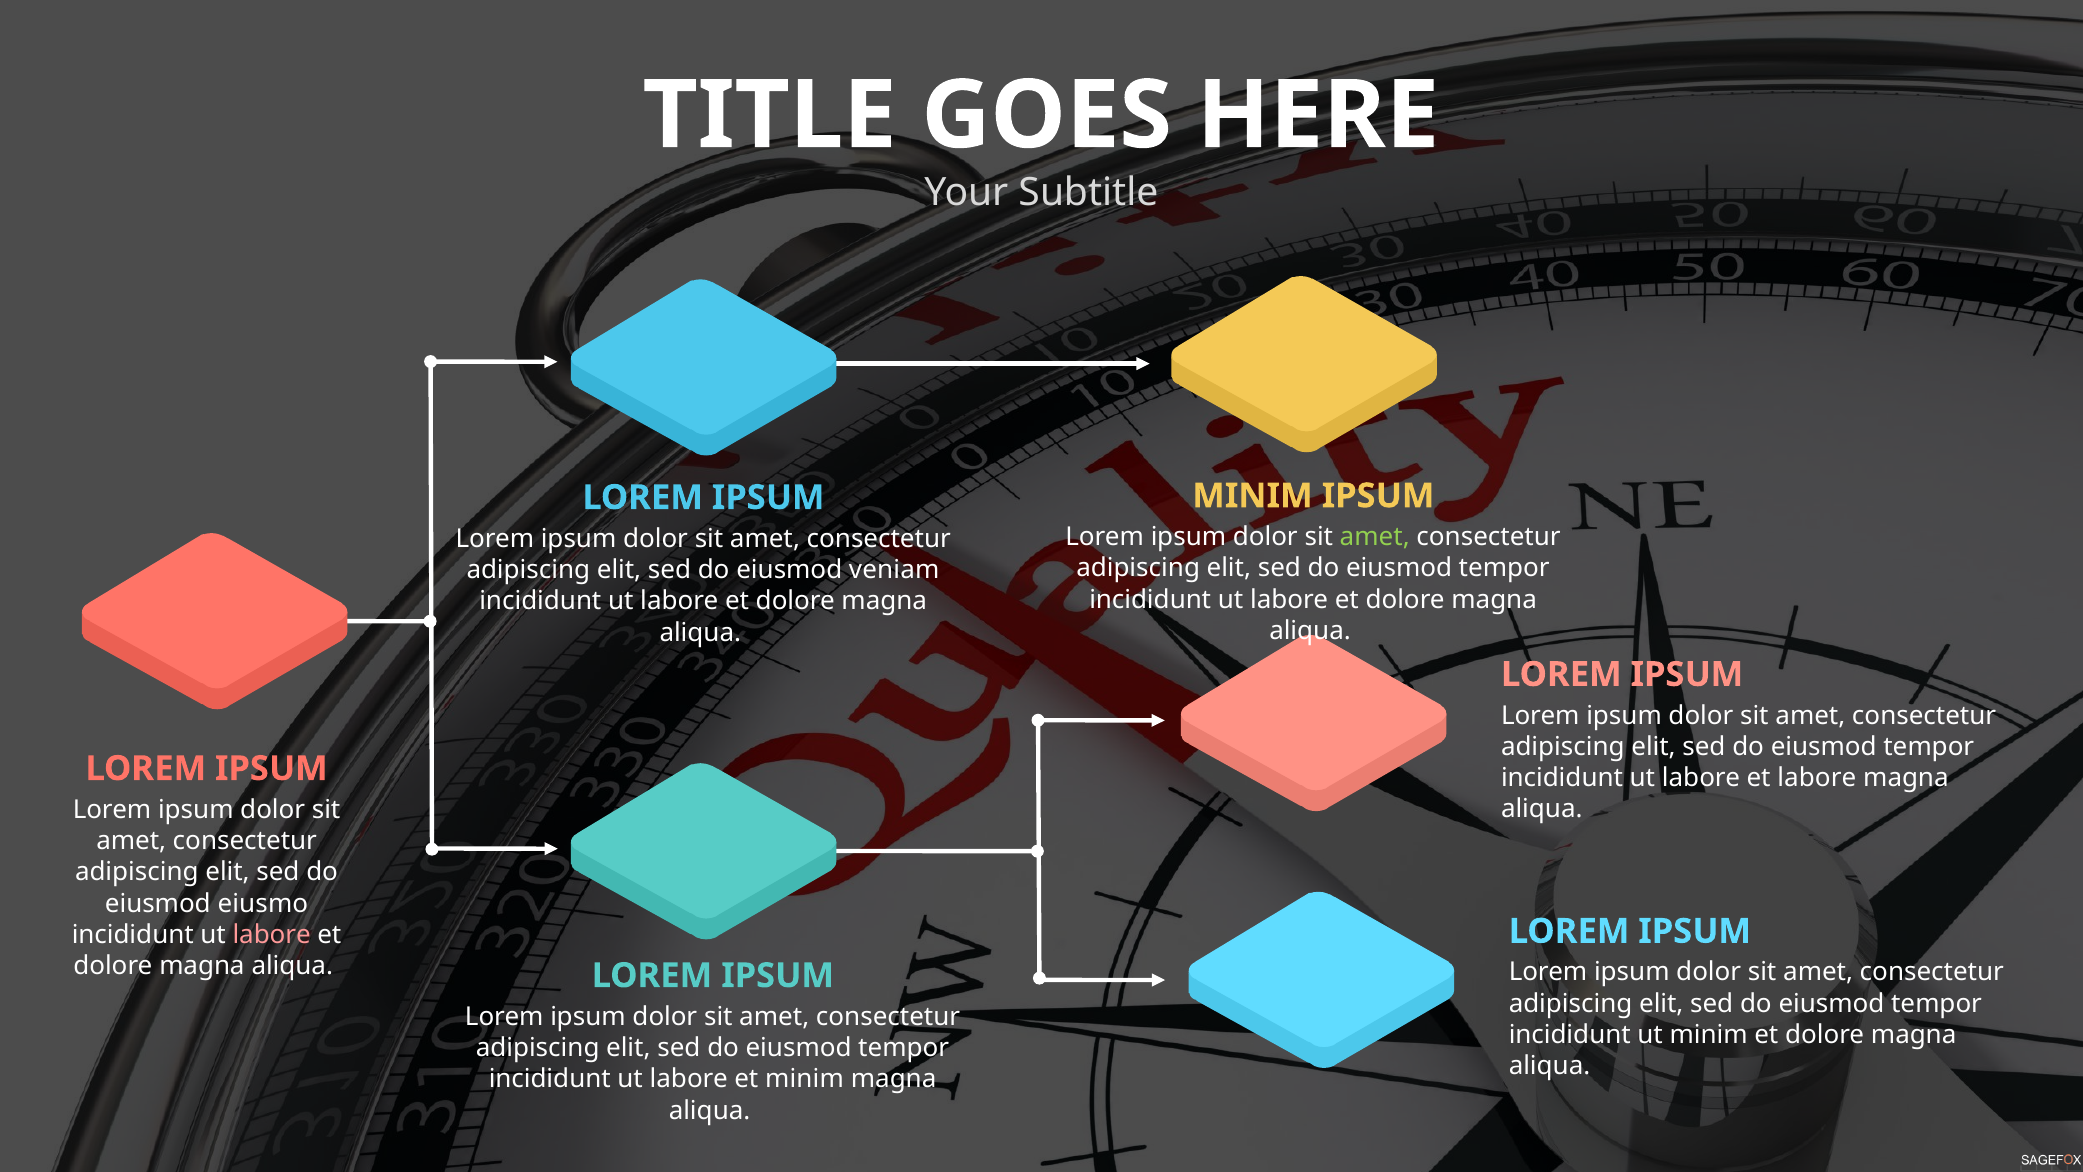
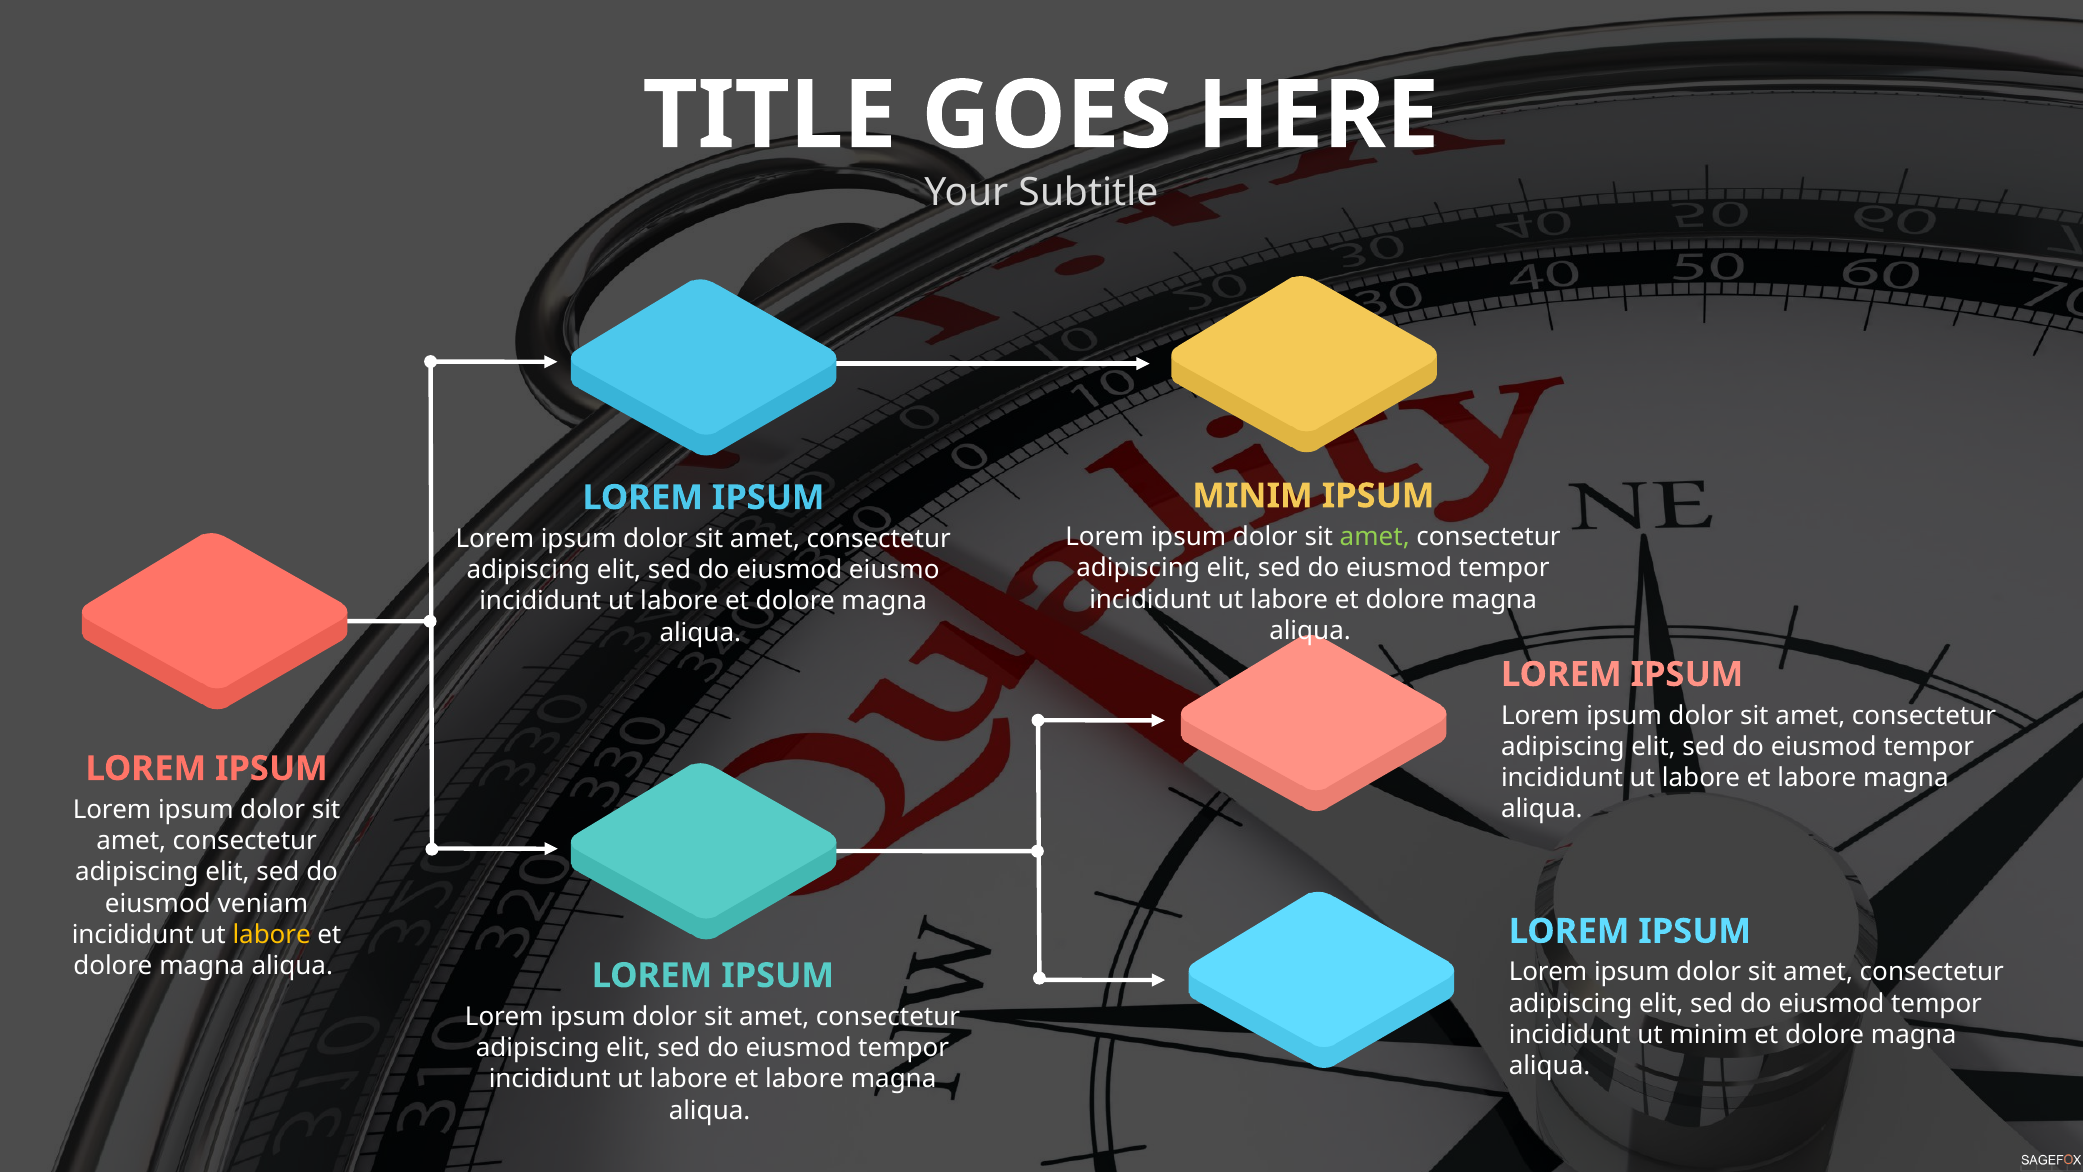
veniam: veniam -> eiusmo
eiusmo: eiusmo -> veniam
labore at (272, 934) colour: pink -> yellow
minim at (805, 1079): minim -> labore
